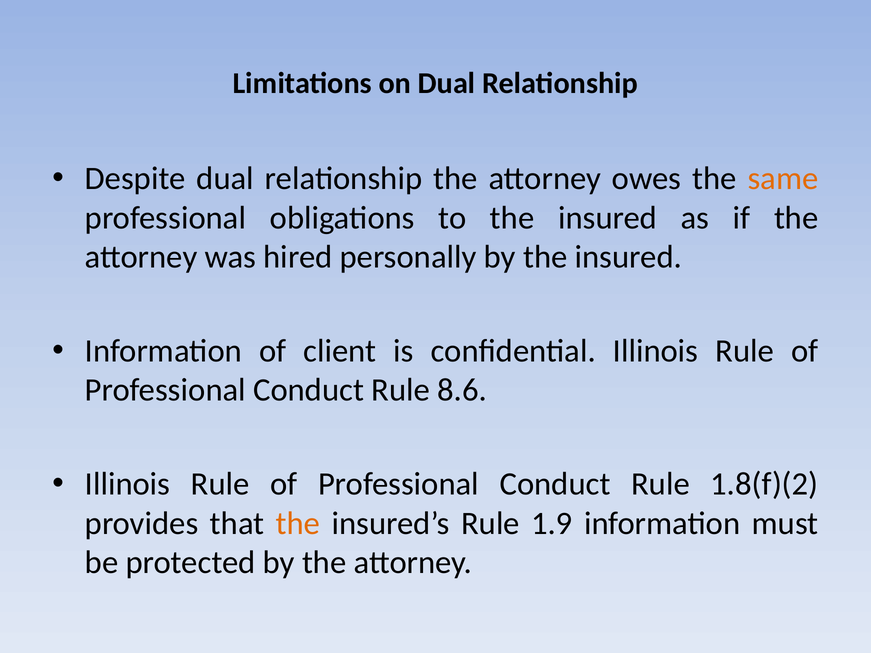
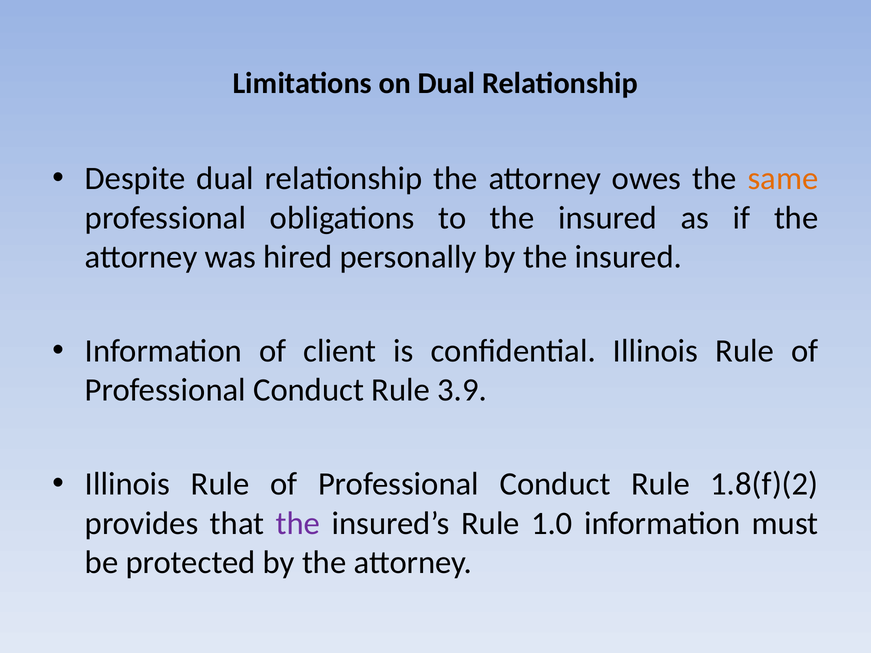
8.6: 8.6 -> 3.9
the at (298, 524) colour: orange -> purple
1.9: 1.9 -> 1.0
